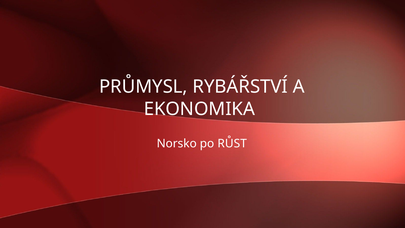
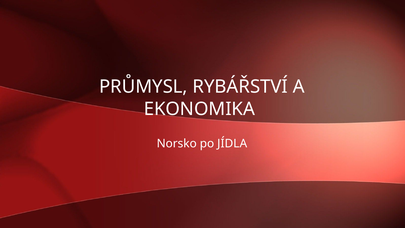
RŮST: RŮST -> JÍDLA
